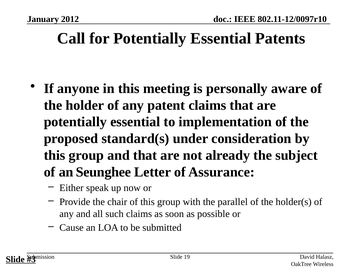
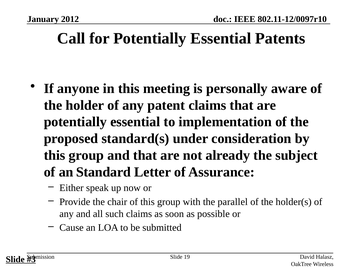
Seunghee: Seunghee -> Standard
